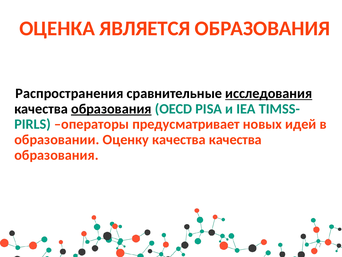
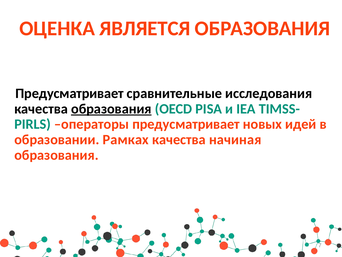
Распространения at (69, 93): Распространения -> Предусматривает
исследования underline: present -> none
Оценку: Оценку -> Рамках
качества качества: качества -> начиная
